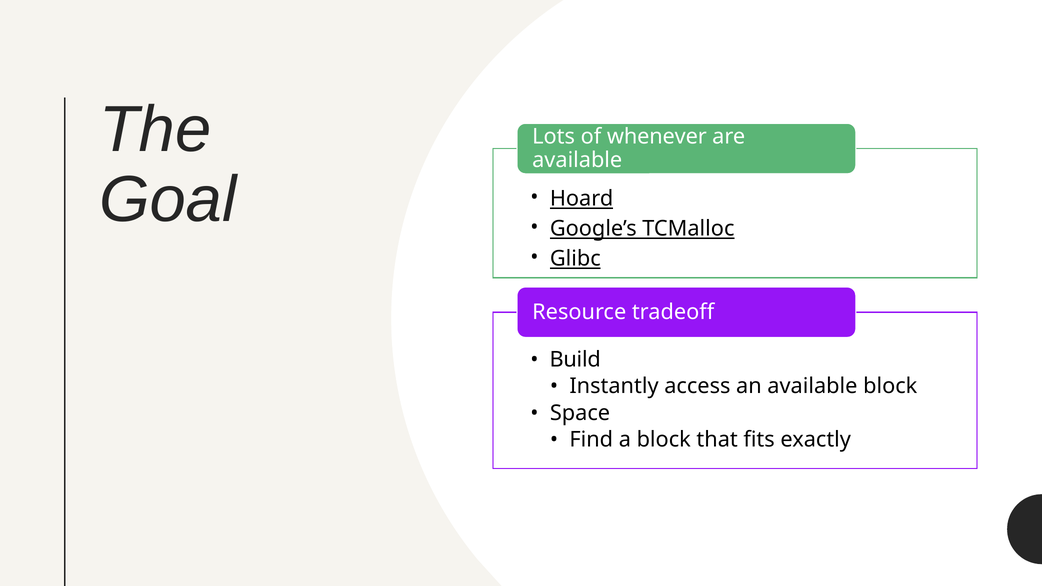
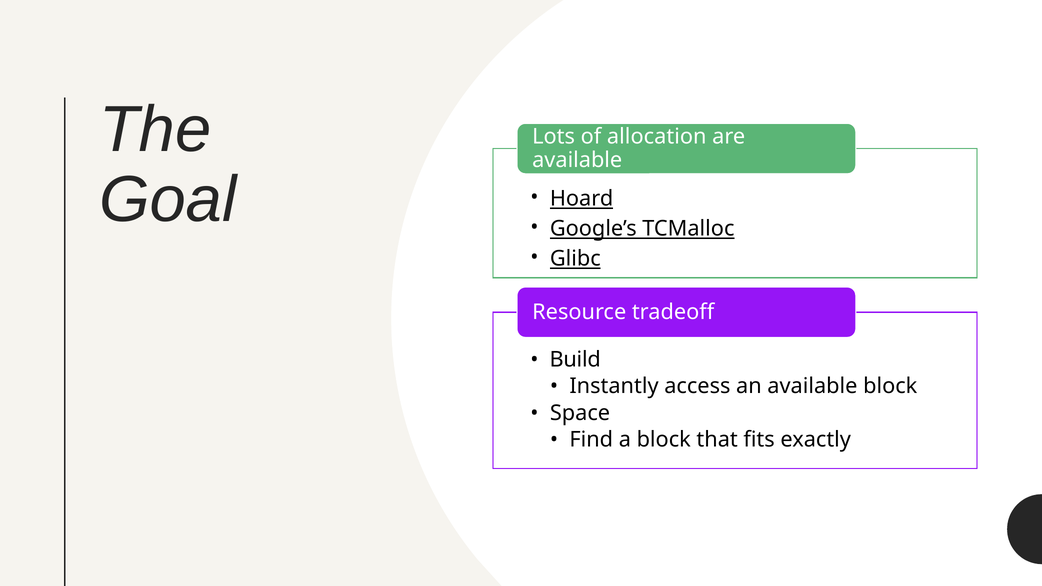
whenever: whenever -> allocation
